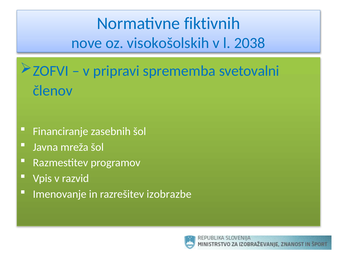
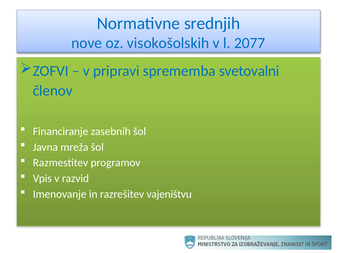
fiktivnih: fiktivnih -> srednjih
2038: 2038 -> 2077
izobrazbe: izobrazbe -> vajeništvu
